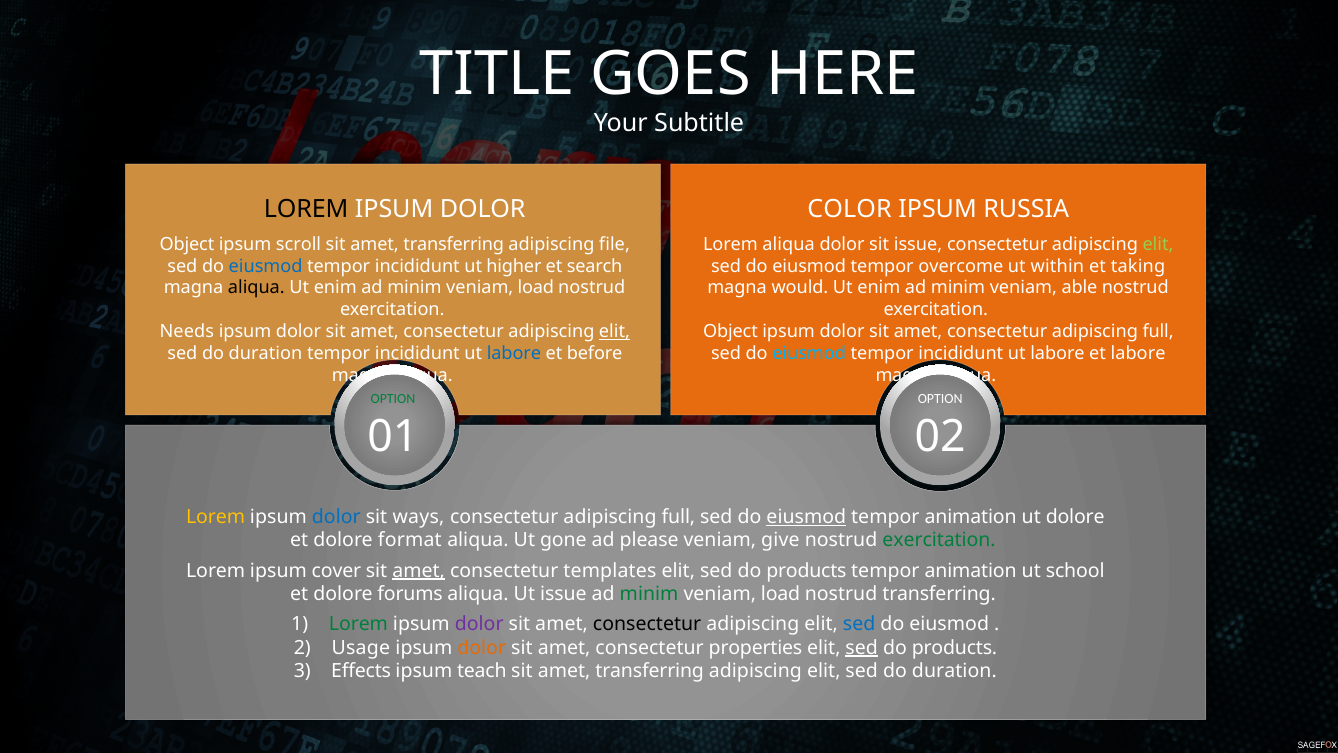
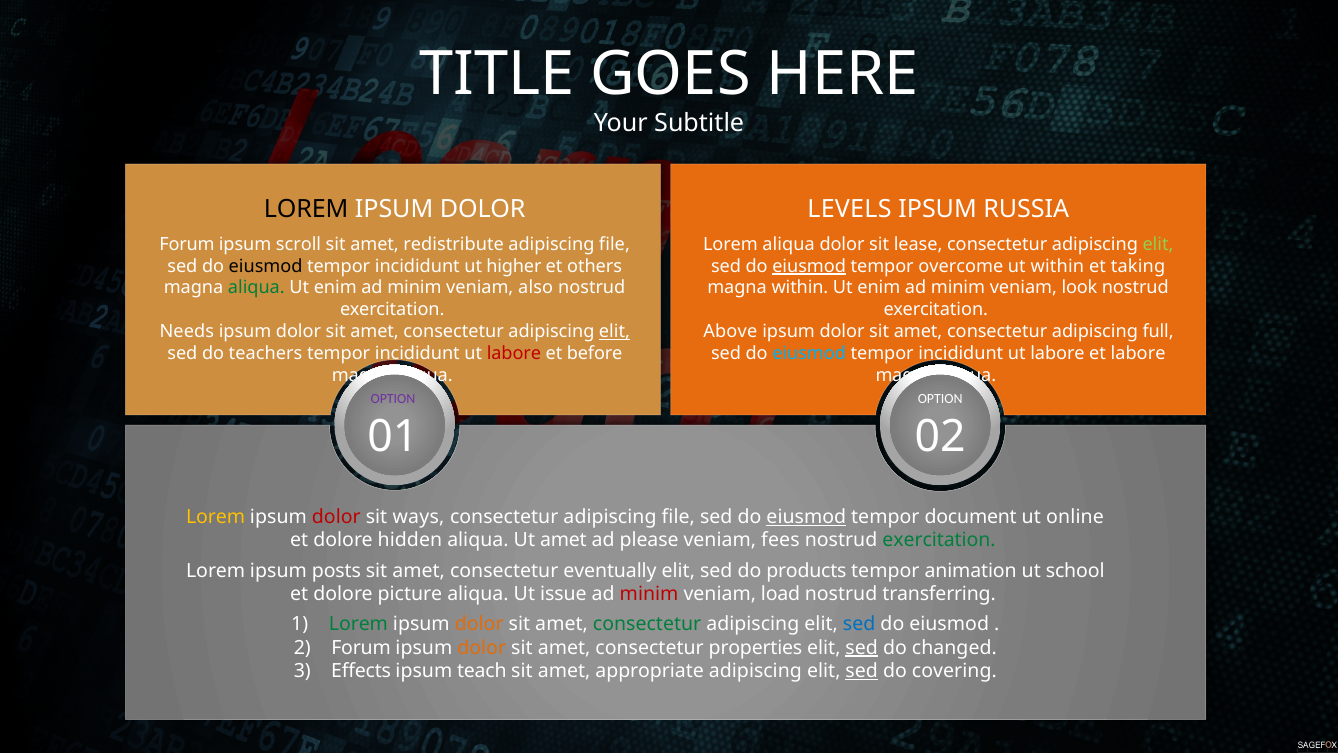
COLOR: COLOR -> LEVELS
Object at (187, 244): Object -> Forum
transferring at (454, 244): transferring -> redistribute
sit issue: issue -> lease
eiusmod at (266, 266) colour: blue -> black
search: search -> others
eiusmod at (809, 266) underline: none -> present
aliqua at (256, 288) colour: black -> green
load at (536, 288): load -> also
magna would: would -> within
able: able -> look
Object at (730, 331): Object -> Above
duration at (266, 353): duration -> teachers
labore at (514, 353) colour: blue -> red
OPTION at (393, 399) colour: green -> purple
dolor at (336, 517) colour: blue -> red
full at (678, 517): full -> file
animation at (971, 517): animation -> document
ut dolore: dolore -> online
format: format -> hidden
Ut gone: gone -> amet
give: give -> fees
cover: cover -> posts
amet at (419, 570) underline: present -> none
templates: templates -> eventually
forums: forums -> picture
minim at (649, 594) colour: green -> red
dolor at (479, 624) colour: purple -> orange
consectetur at (647, 624) colour: black -> green
Usage at (361, 647): Usage -> Forum
products at (954, 647): products -> changed
transferring at (650, 671): transferring -> appropriate
sed at (862, 671) underline: none -> present
duration at (954, 671): duration -> covering
